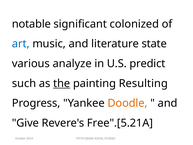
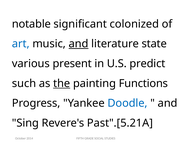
and at (79, 44) underline: none -> present
analyze: analyze -> present
Resulting: Resulting -> Functions
Doodle colour: orange -> blue
Give: Give -> Sing
Free".[5.21A: Free".[5.21A -> Past".[5.21A
